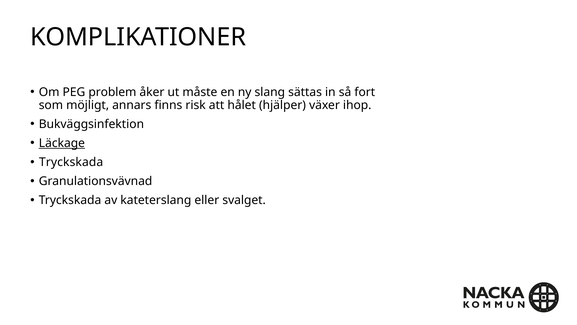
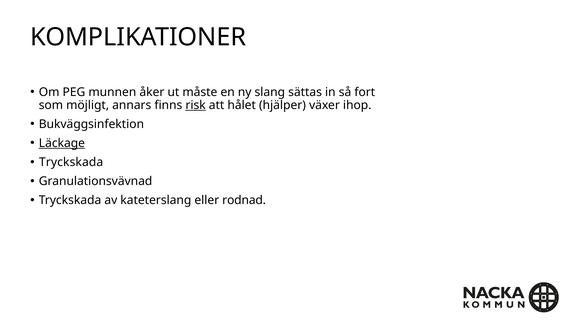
problem: problem -> munnen
risk underline: none -> present
svalget: svalget -> rodnad
